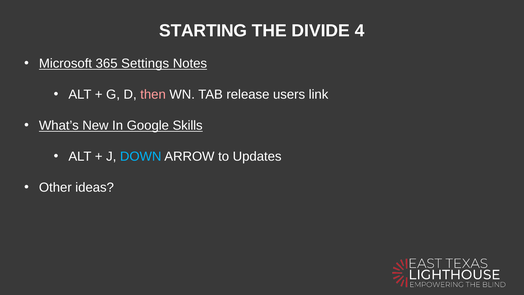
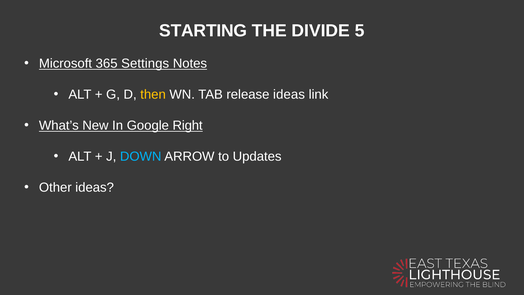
4: 4 -> 5
then colour: pink -> yellow
release users: users -> ideas
Skills: Skills -> Right
